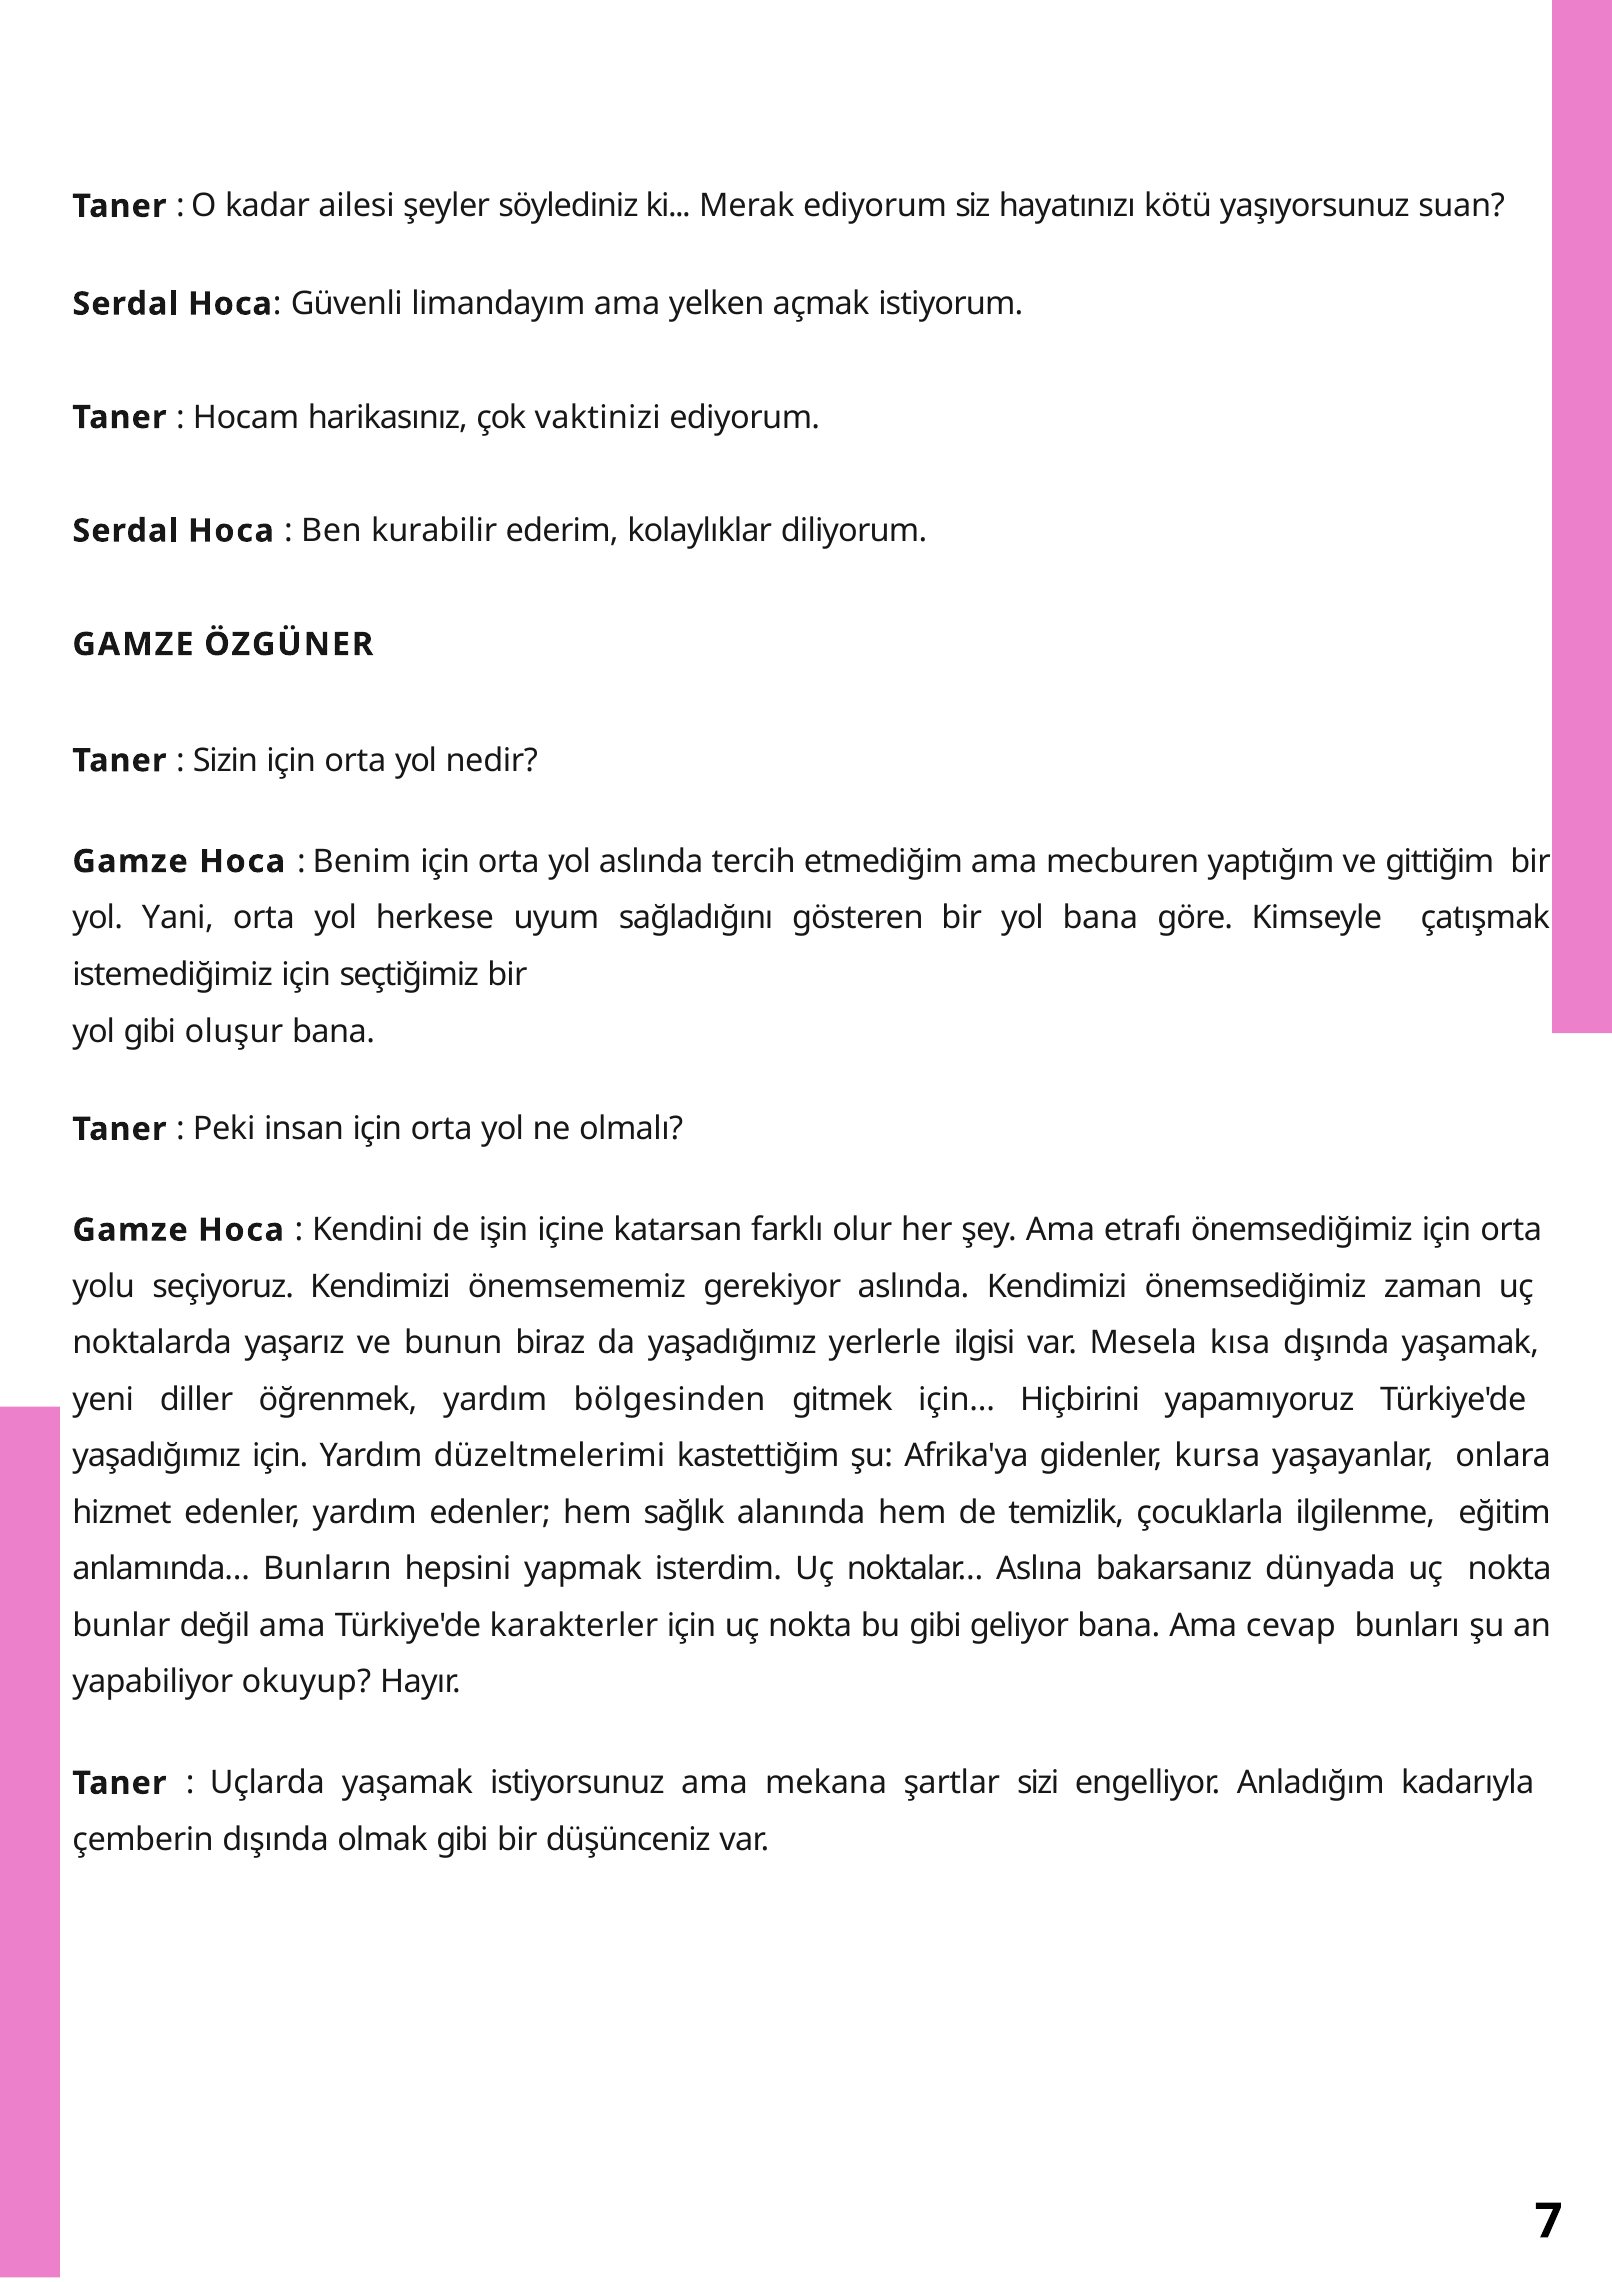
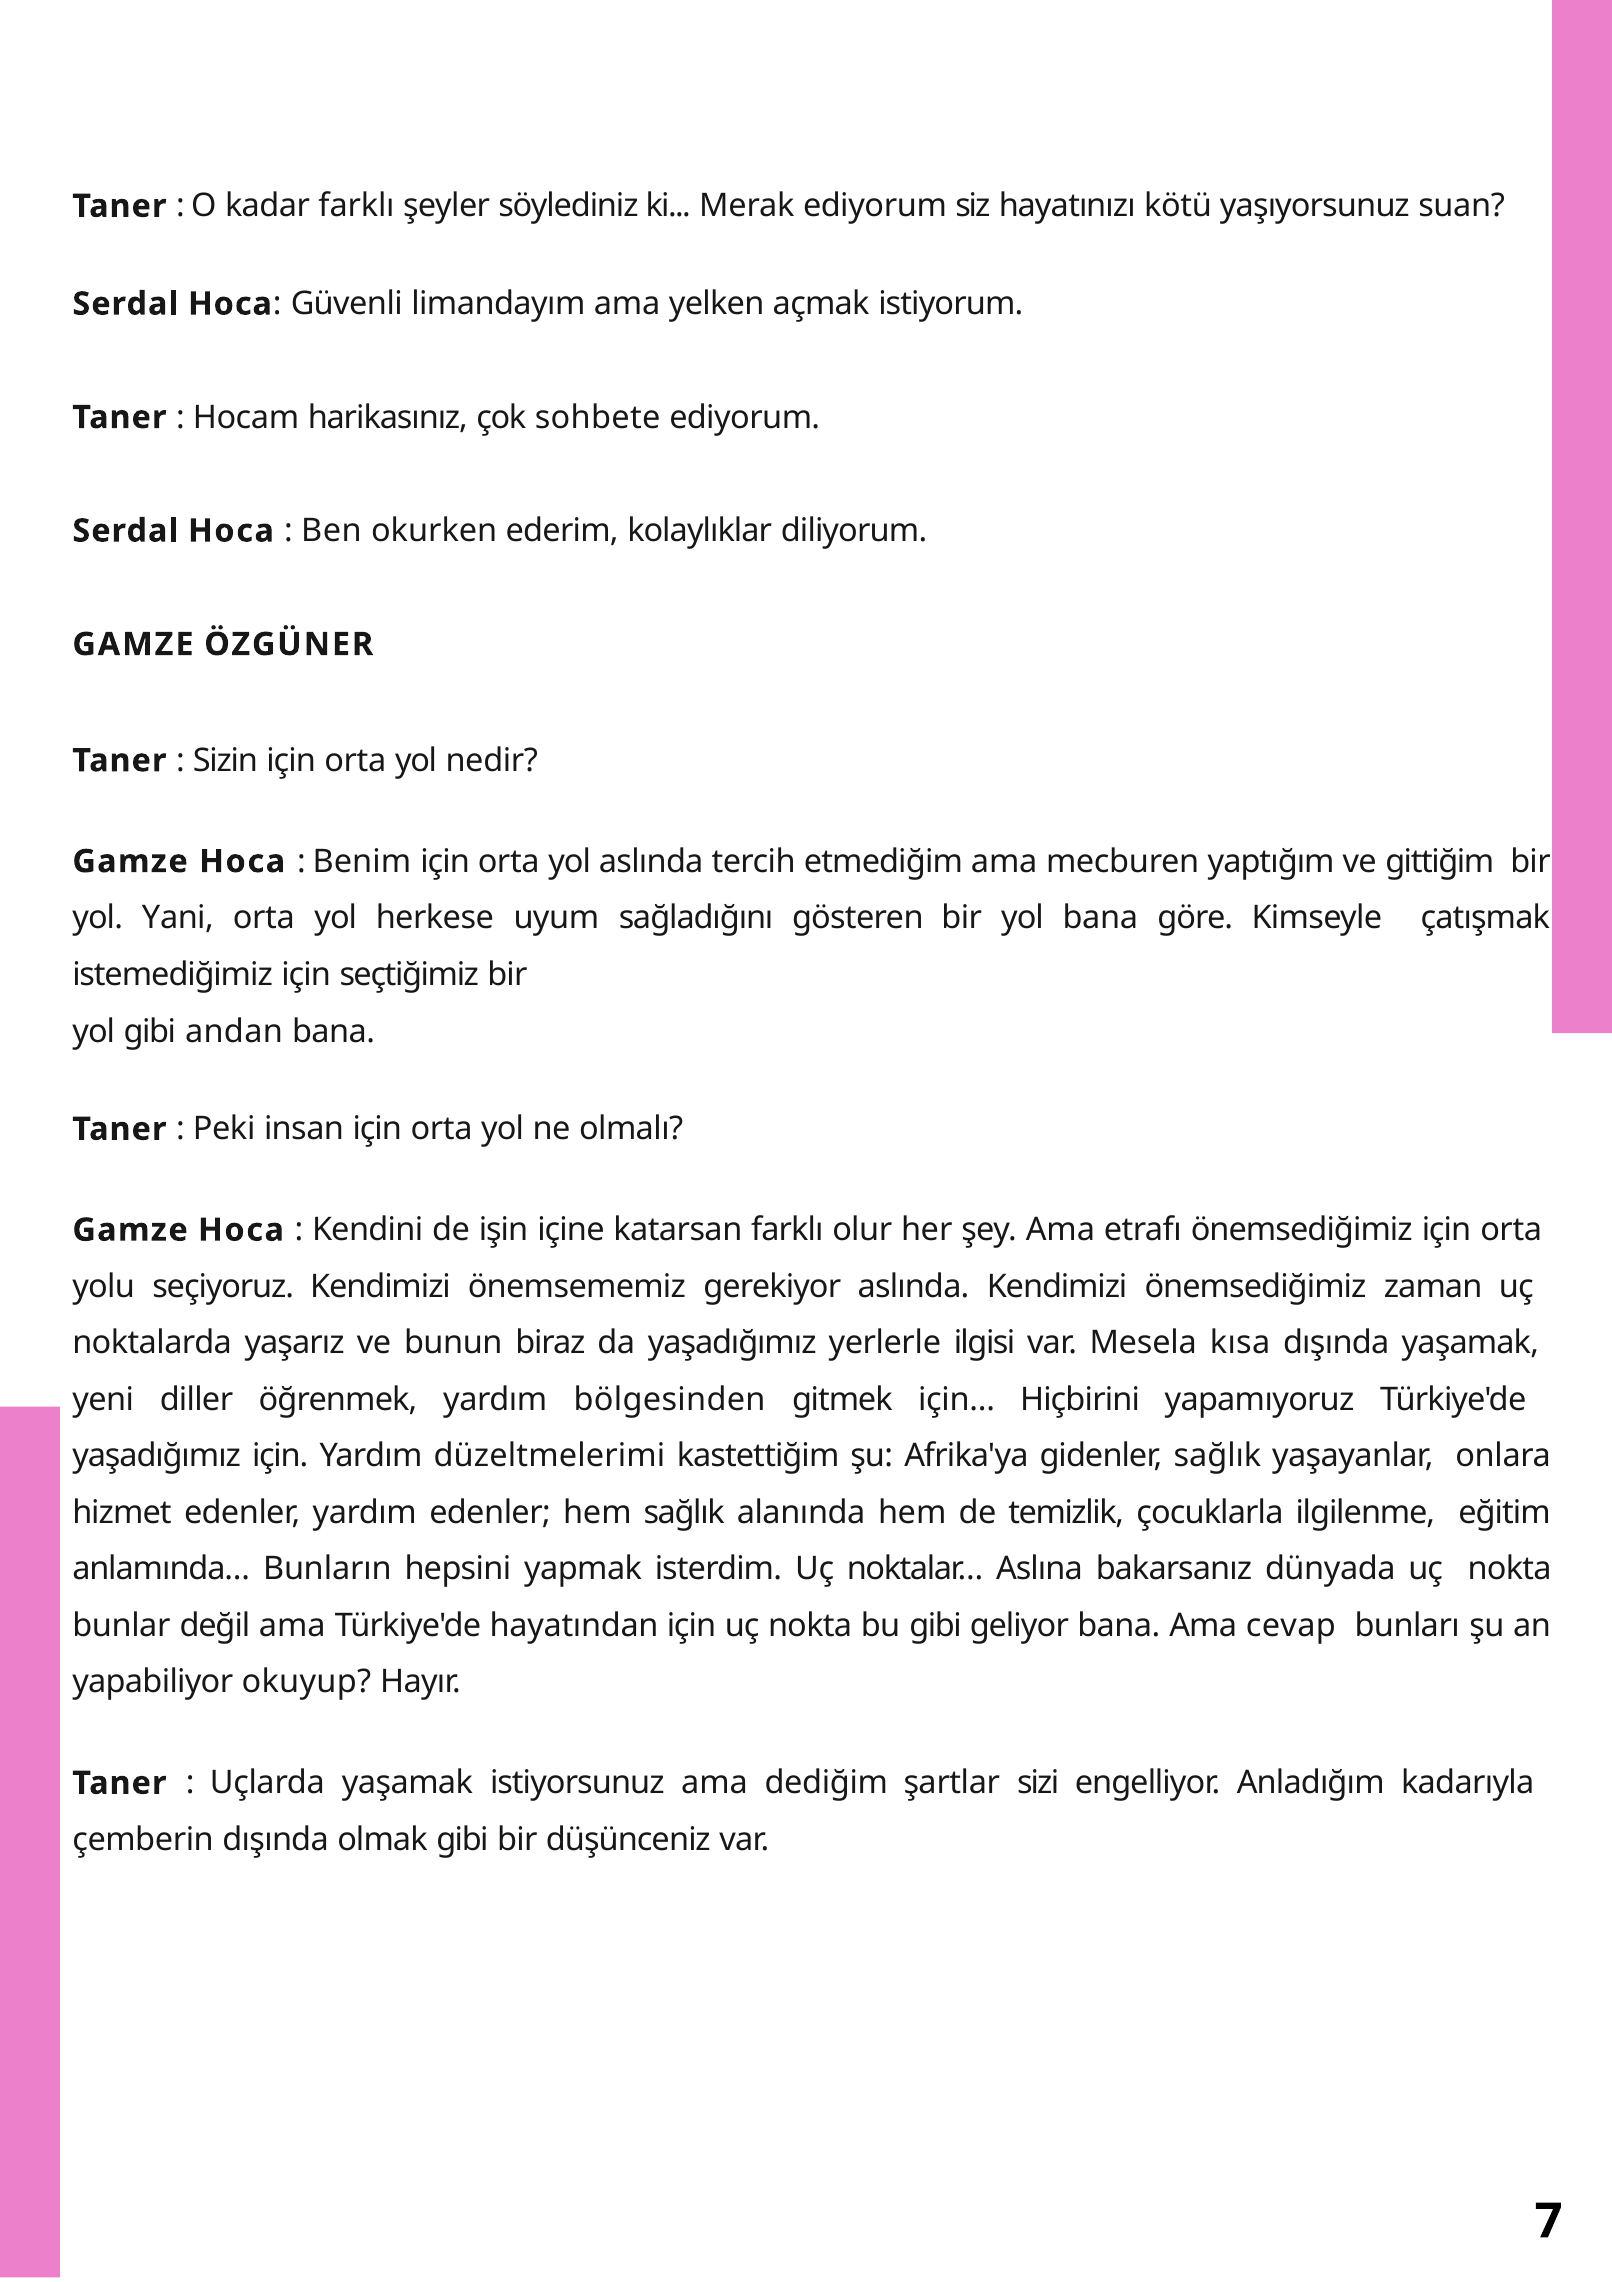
kadar ailesi: ailesi -> farklı
vaktinizi: vaktinizi -> sohbete
kurabilir: kurabilir -> okurken
oluşur: oluşur -> andan
gidenler kursa: kursa -> sağlık
karakterler: karakterler -> hayatından
mekana: mekana -> dediğim
